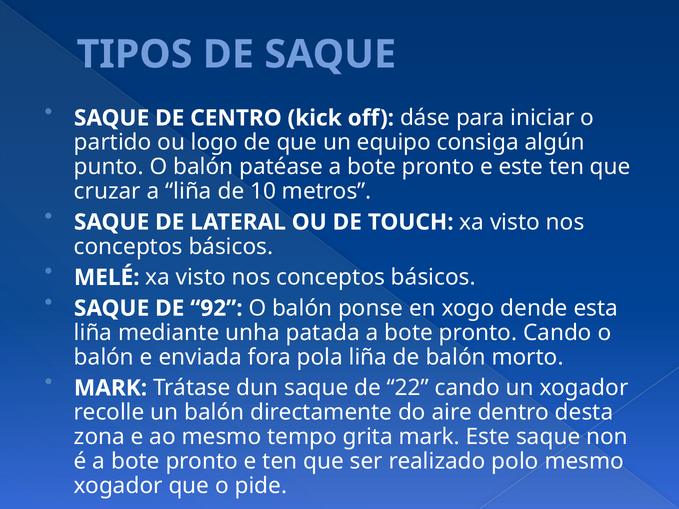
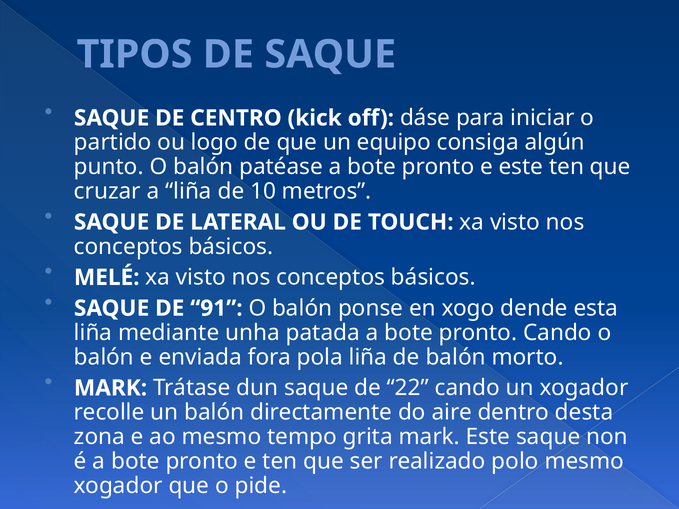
92: 92 -> 91
